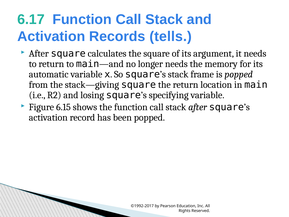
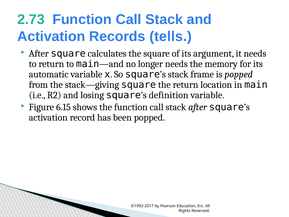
6.17: 6.17 -> 2.73
specifying: specifying -> definition
